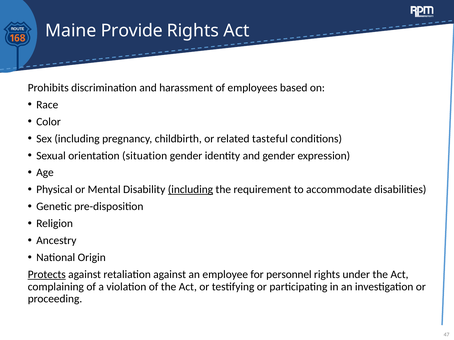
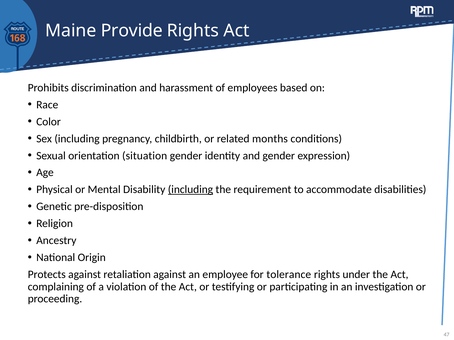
tasteful: tasteful -> months
Protects underline: present -> none
personnel: personnel -> tolerance
